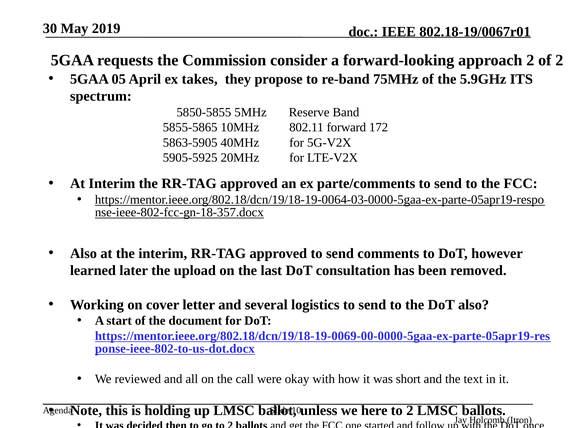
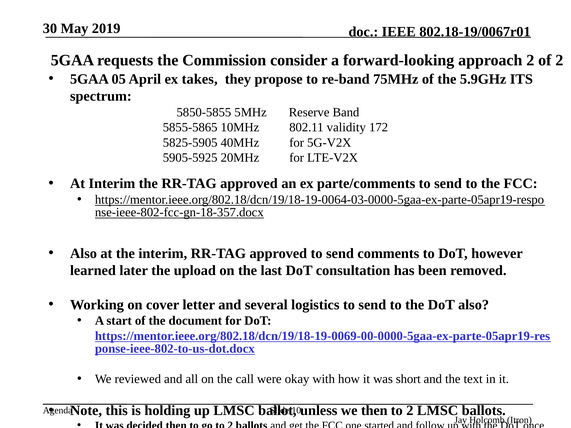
forward: forward -> validity
5863-5905: 5863-5905 -> 5825-5905
we here: here -> then
